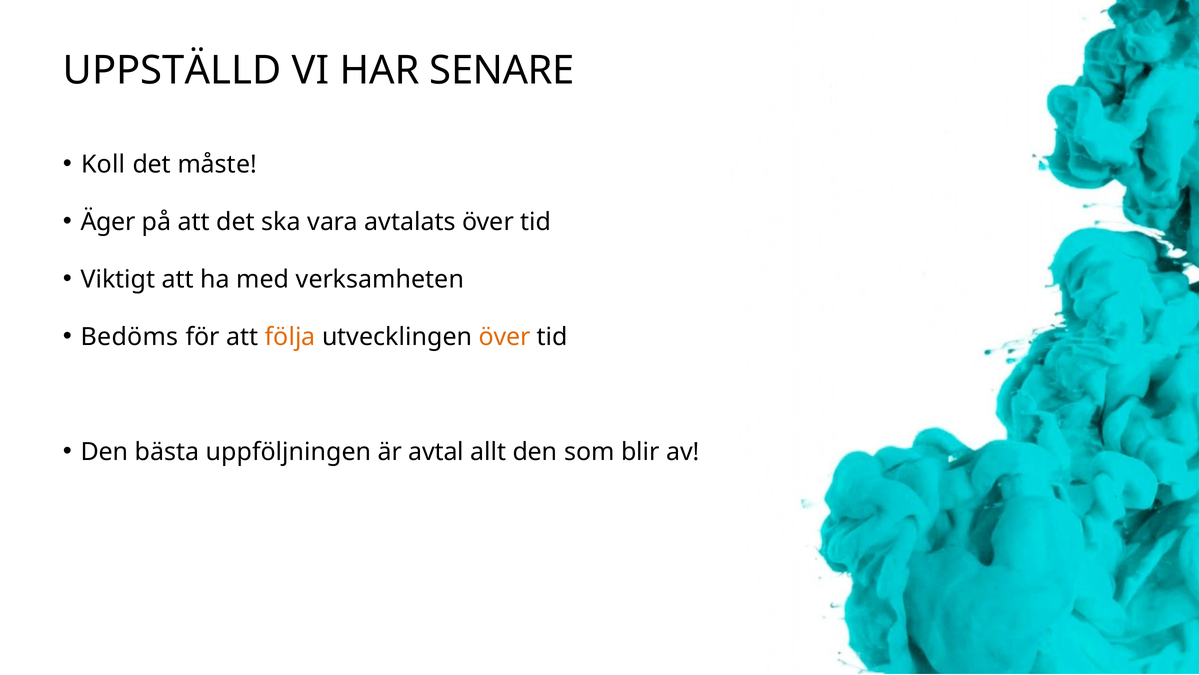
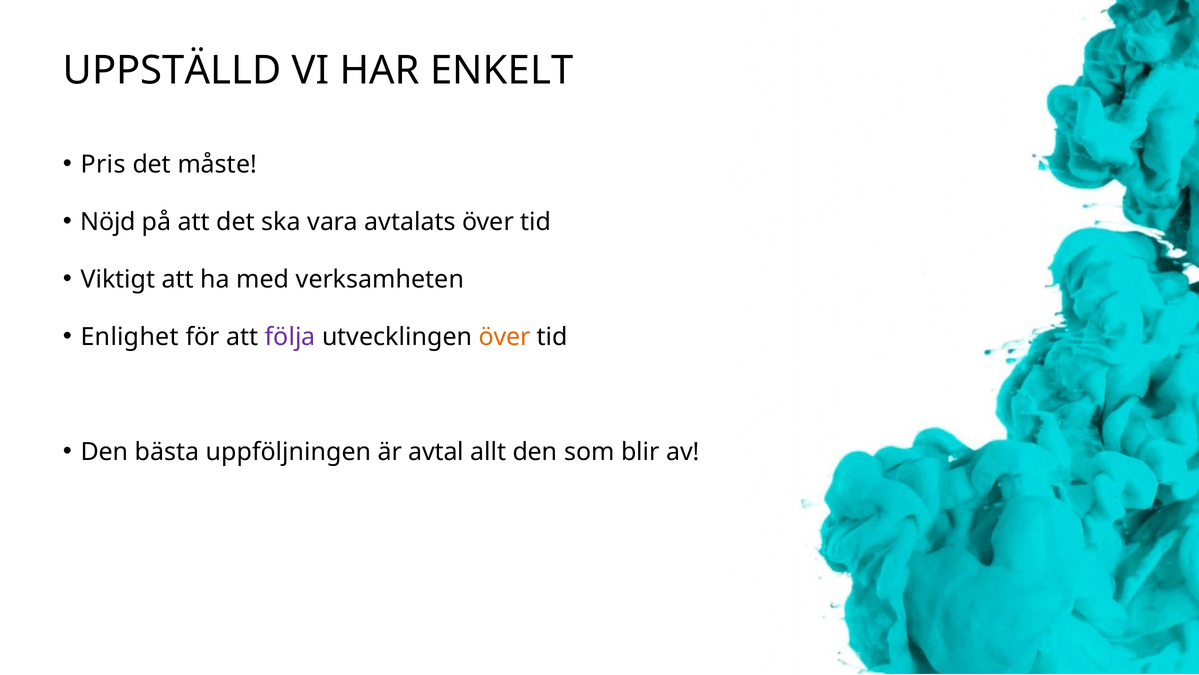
SENARE: SENARE -> ENKELT
Koll: Koll -> Pris
Äger: Äger -> Nöjd
Bedöms: Bedöms -> Enlighet
följa colour: orange -> purple
